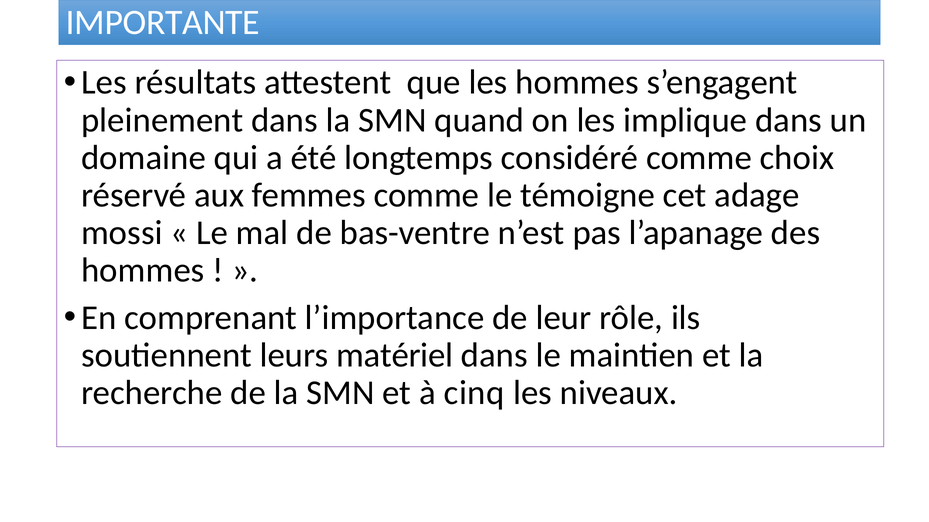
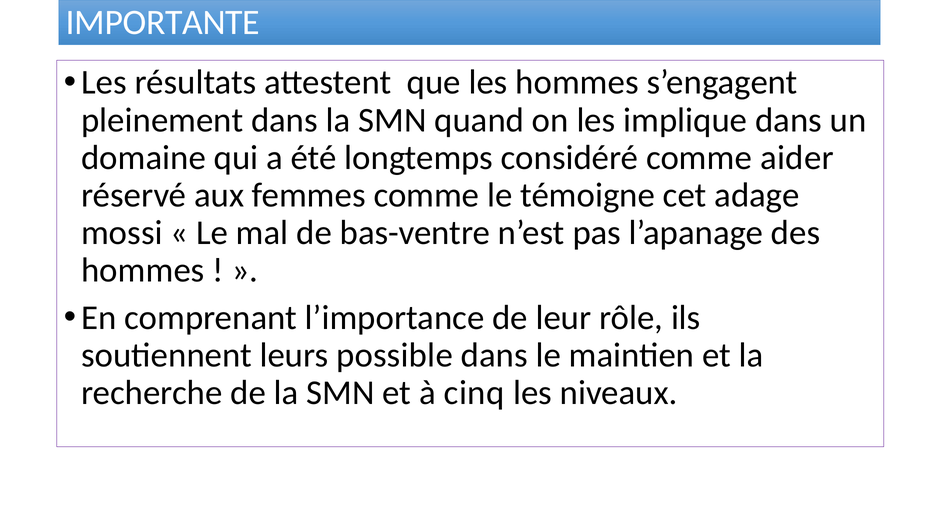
choix: choix -> aider
matériel: matériel -> possible
